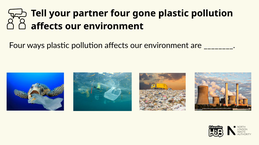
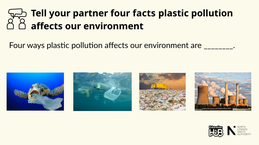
gone: gone -> facts
